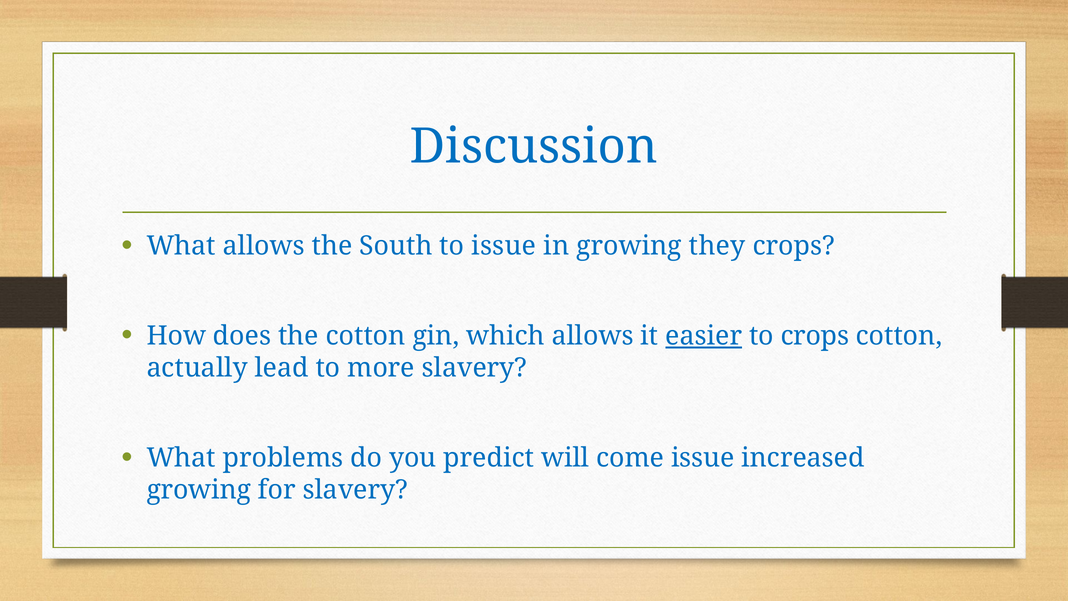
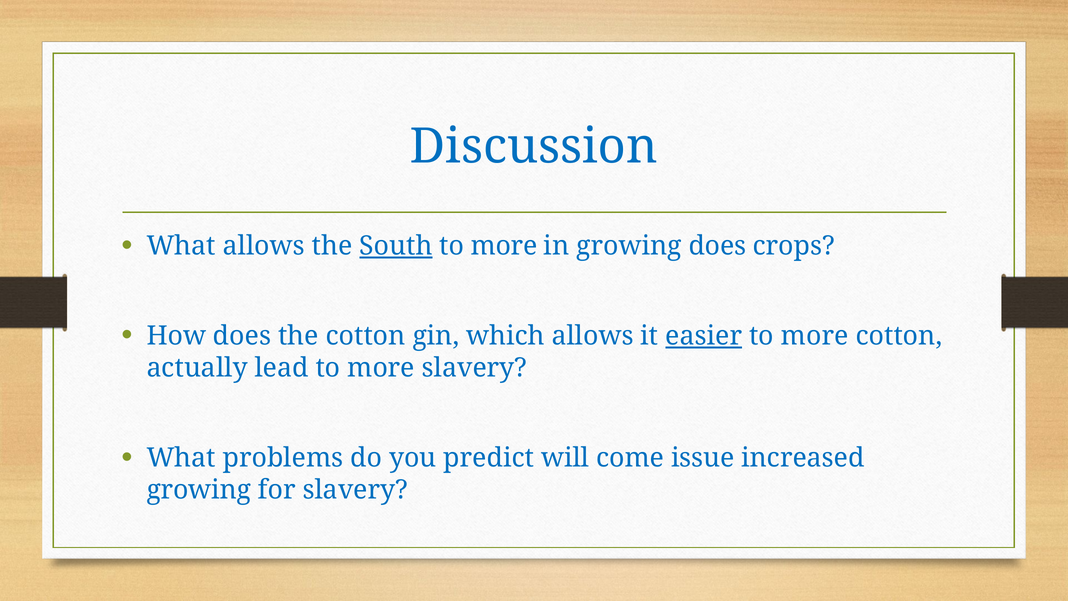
South underline: none -> present
issue at (504, 246): issue -> more
growing they: they -> does
crops at (815, 336): crops -> more
